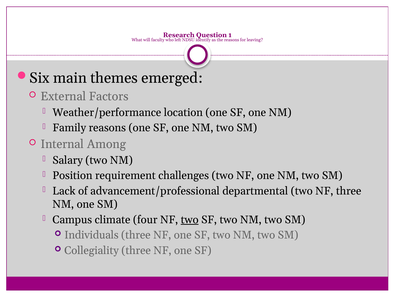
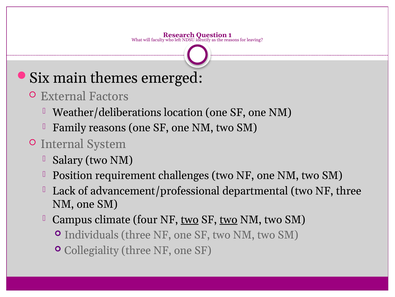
Weather/performance: Weather/performance -> Weather/deliberations
Among: Among -> System
two at (229, 219) underline: none -> present
